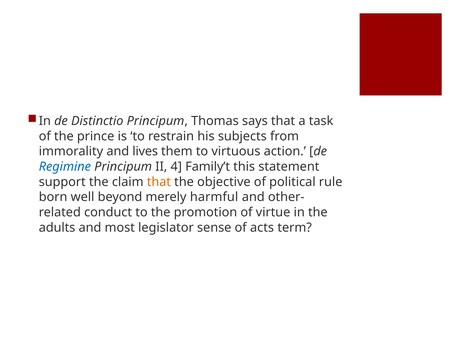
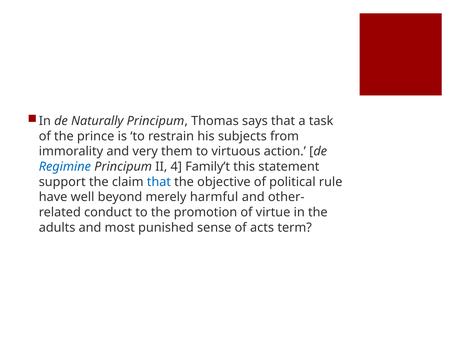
Distinctio: Distinctio -> Naturally
lives: lives -> very
that at (159, 182) colour: orange -> blue
born: born -> have
legislator: legislator -> punished
